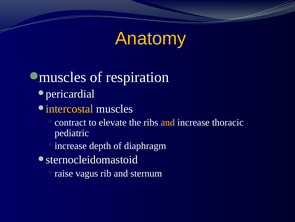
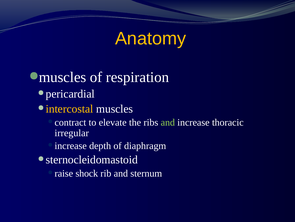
and at (168, 122) colour: yellow -> light green
pediatric: pediatric -> irregular
vagus: vagus -> shock
